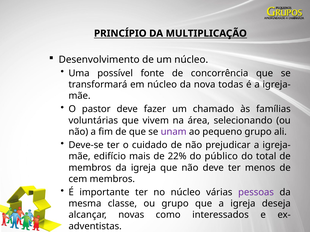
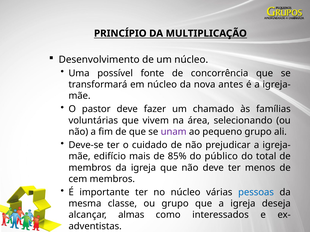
todas: todas -> antes
22%: 22% -> 85%
pessoas colour: purple -> blue
novas: novas -> almas
